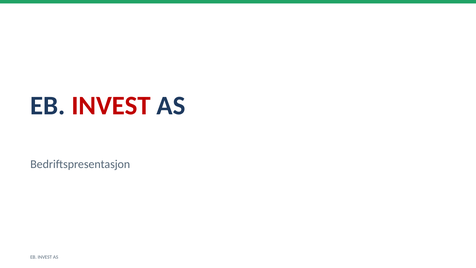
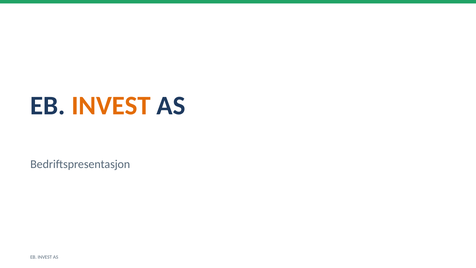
INVEST at (111, 106) colour: red -> orange
